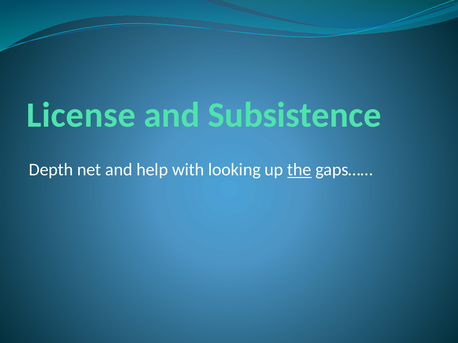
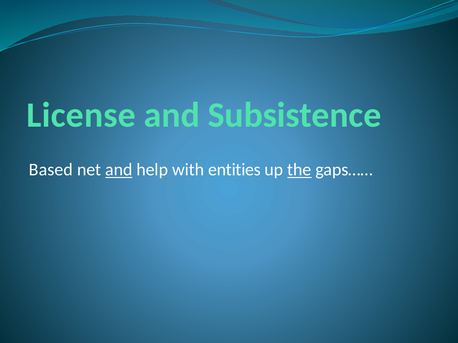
Depth: Depth -> Based
and at (119, 170) underline: none -> present
looking: looking -> entities
